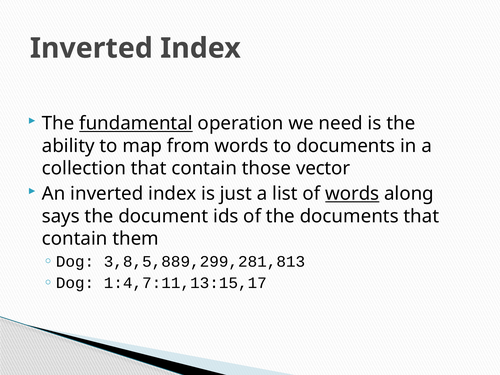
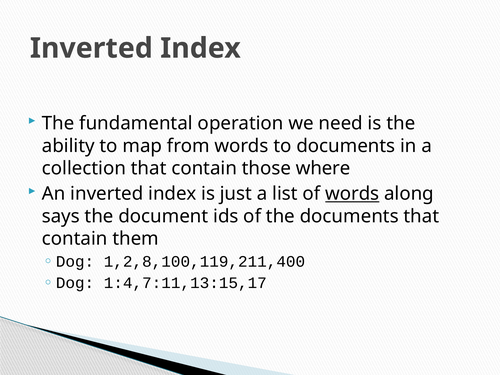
fundamental underline: present -> none
vector: vector -> where
3,8,5,889,299,281,813: 3,8,5,889,299,281,813 -> 1,2,8,100,119,211,400
